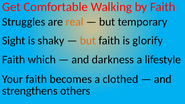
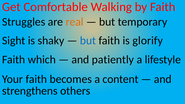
but at (88, 41) colour: orange -> blue
darkness: darkness -> patiently
clothed: clothed -> content
